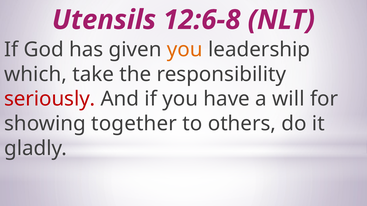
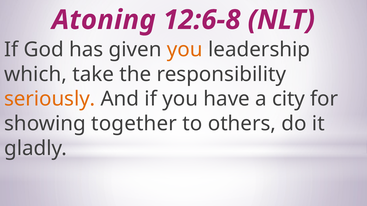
Utensils: Utensils -> Atoning
seriously colour: red -> orange
will: will -> city
